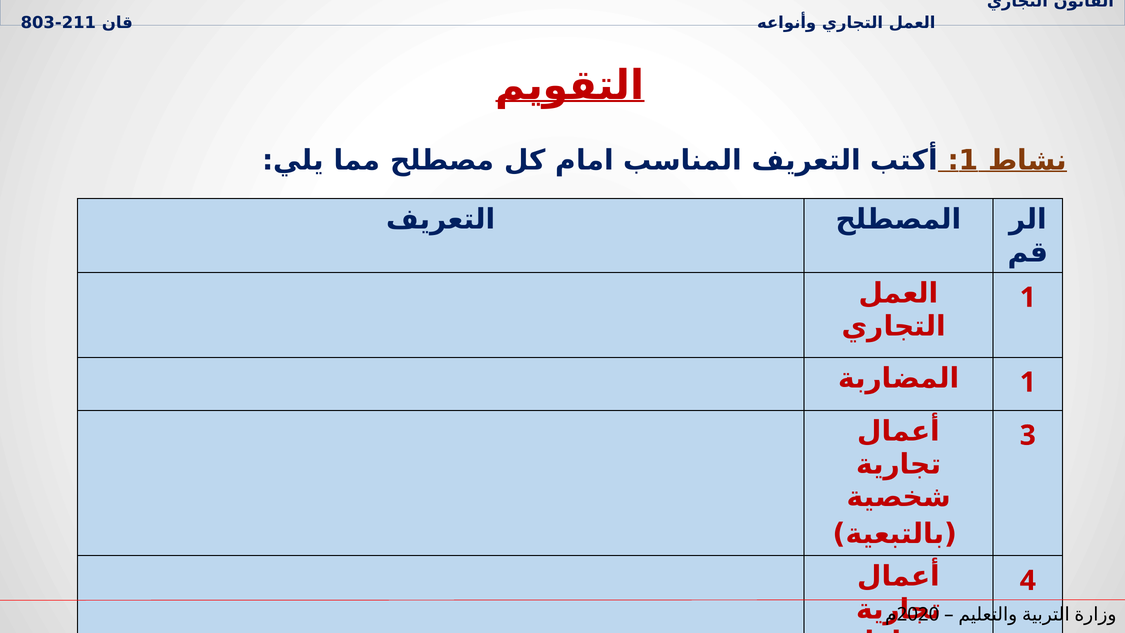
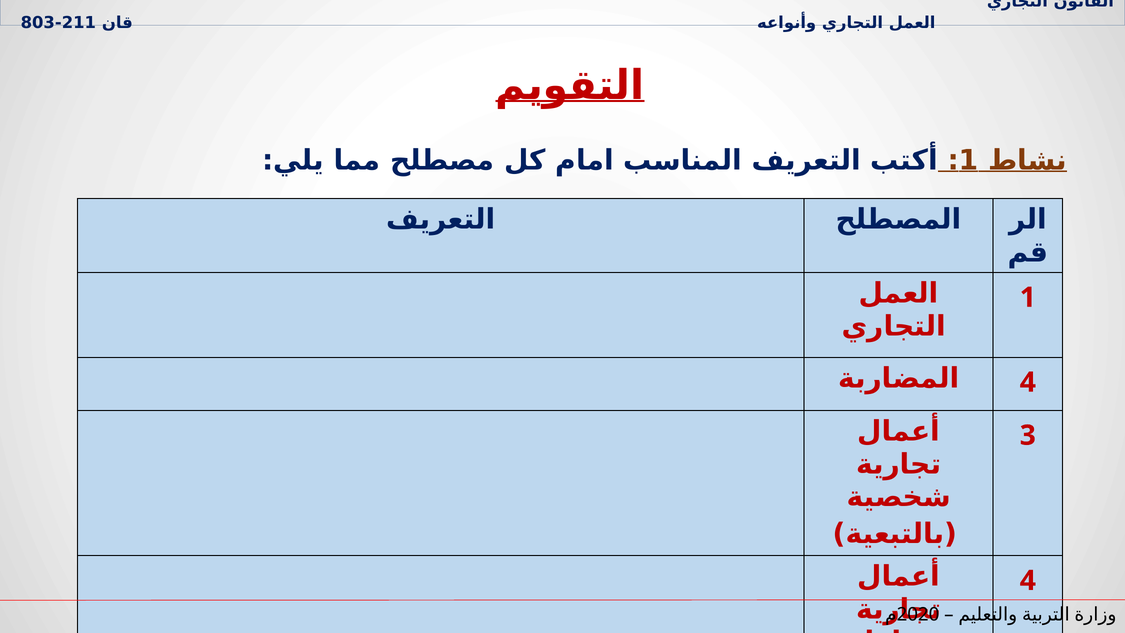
1 at (1028, 382): 1 -> 4
